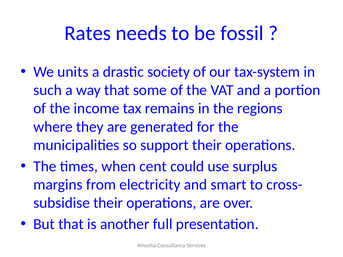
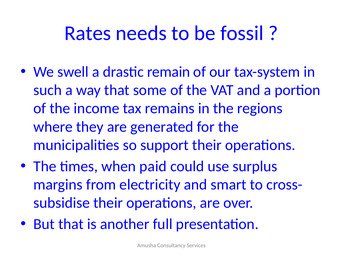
units: units -> swell
society: society -> remain
cent: cent -> paid
